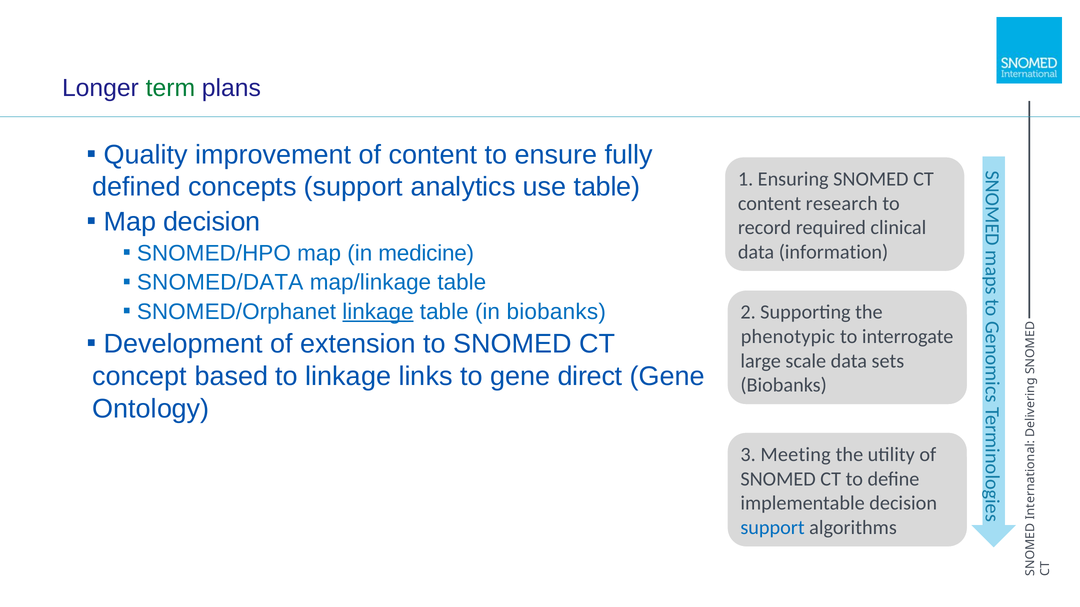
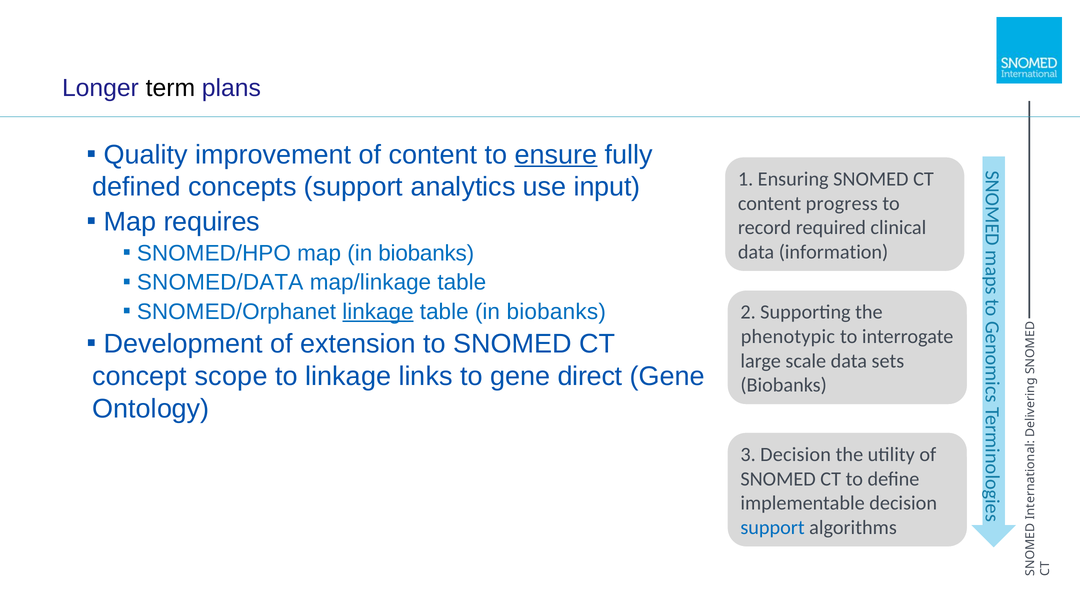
term colour: green -> black
ensure underline: none -> present
use table: table -> input
research: research -> progress
Map decision: decision -> requires
map in medicine: medicine -> biobanks
based: based -> scope
3 Meeting: Meeting -> Decision
